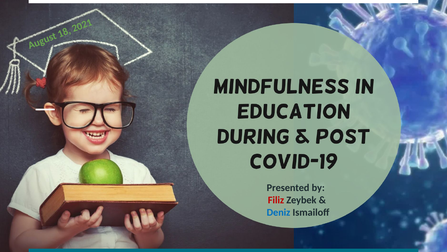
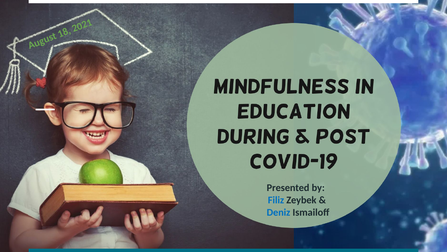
Filiz colour: red -> blue
